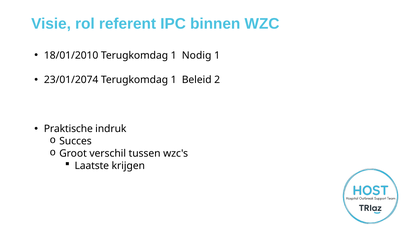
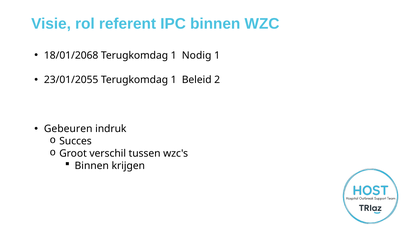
18/01/2010: 18/01/2010 -> 18/01/2068
23/01/2074: 23/01/2074 -> 23/01/2055
Praktische: Praktische -> Gebeuren
Laatste at (92, 166): Laatste -> Binnen
